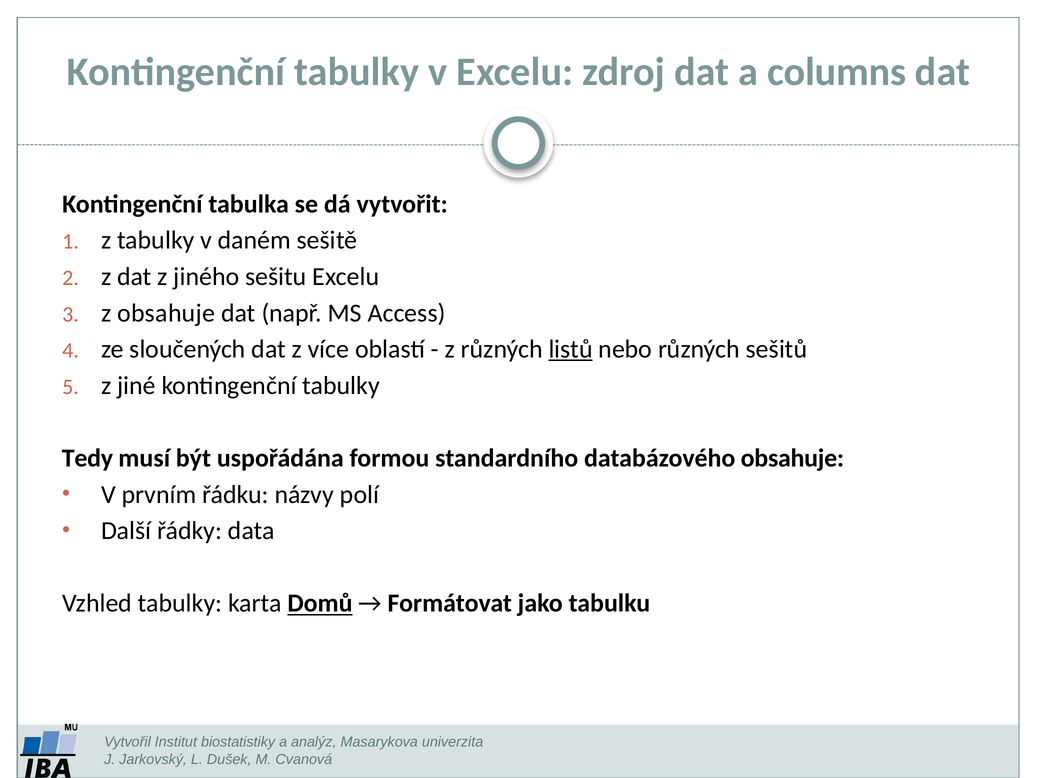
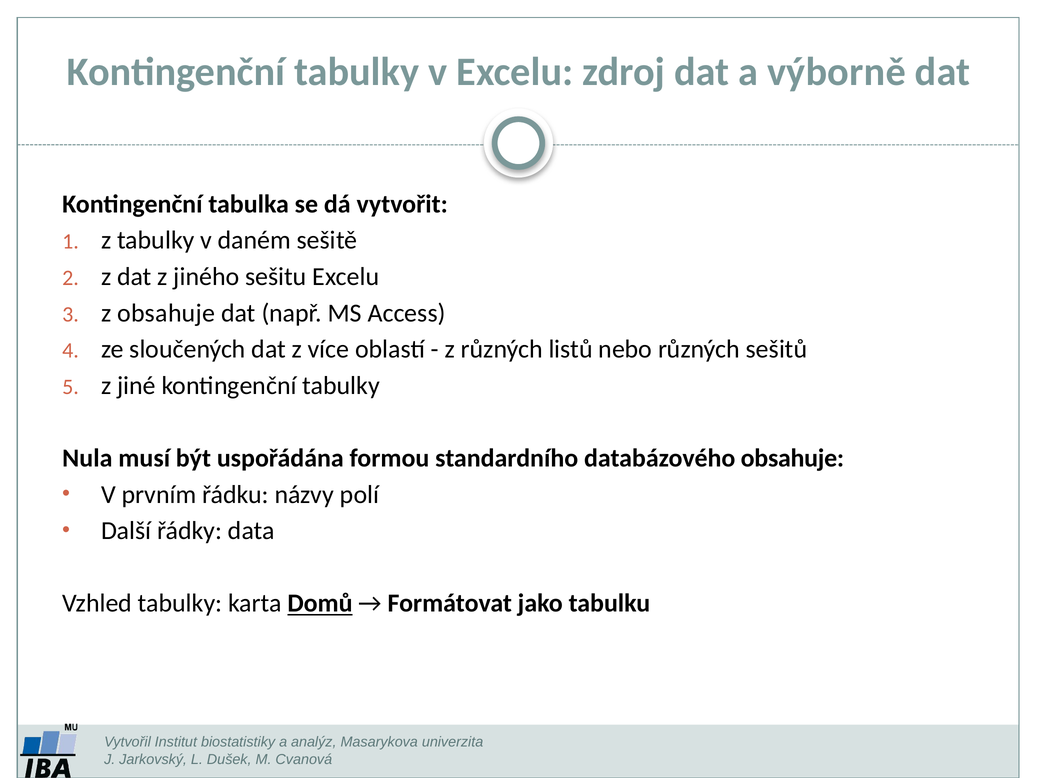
columns: columns -> výborně
listů underline: present -> none
Tedy: Tedy -> Nula
